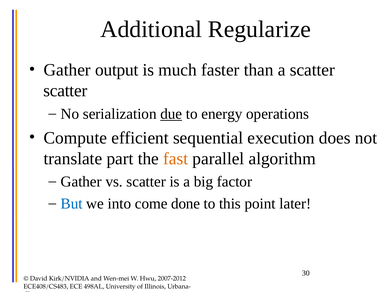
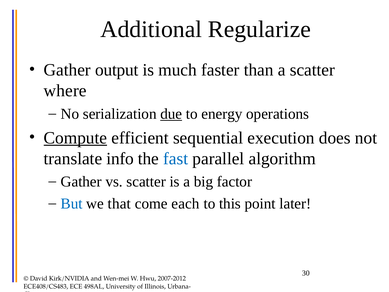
scatter at (65, 91): scatter -> where
Compute underline: none -> present
part: part -> info
fast colour: orange -> blue
into: into -> that
done: done -> each
